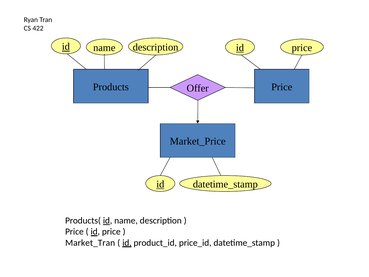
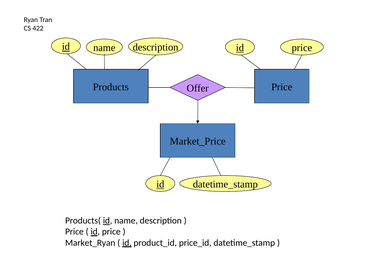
Market_Tran: Market_Tran -> Market_Ryan
